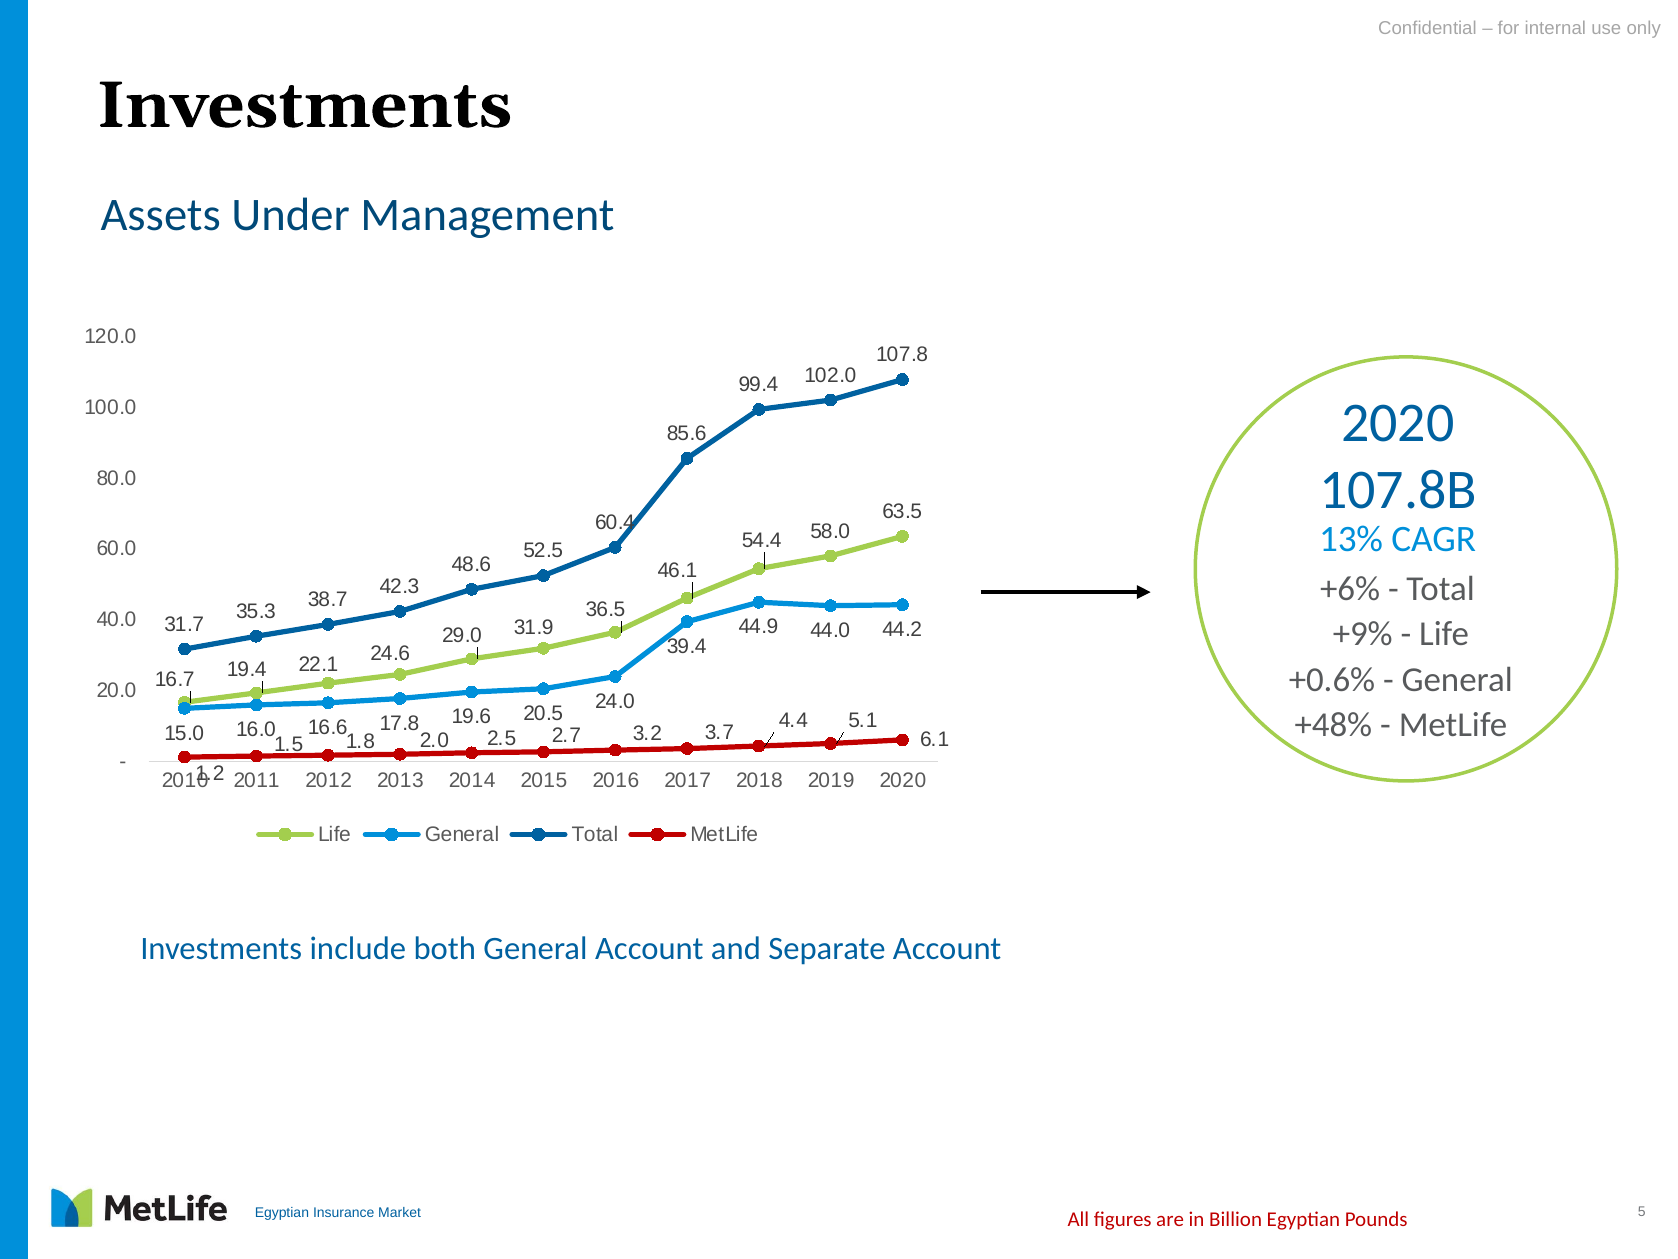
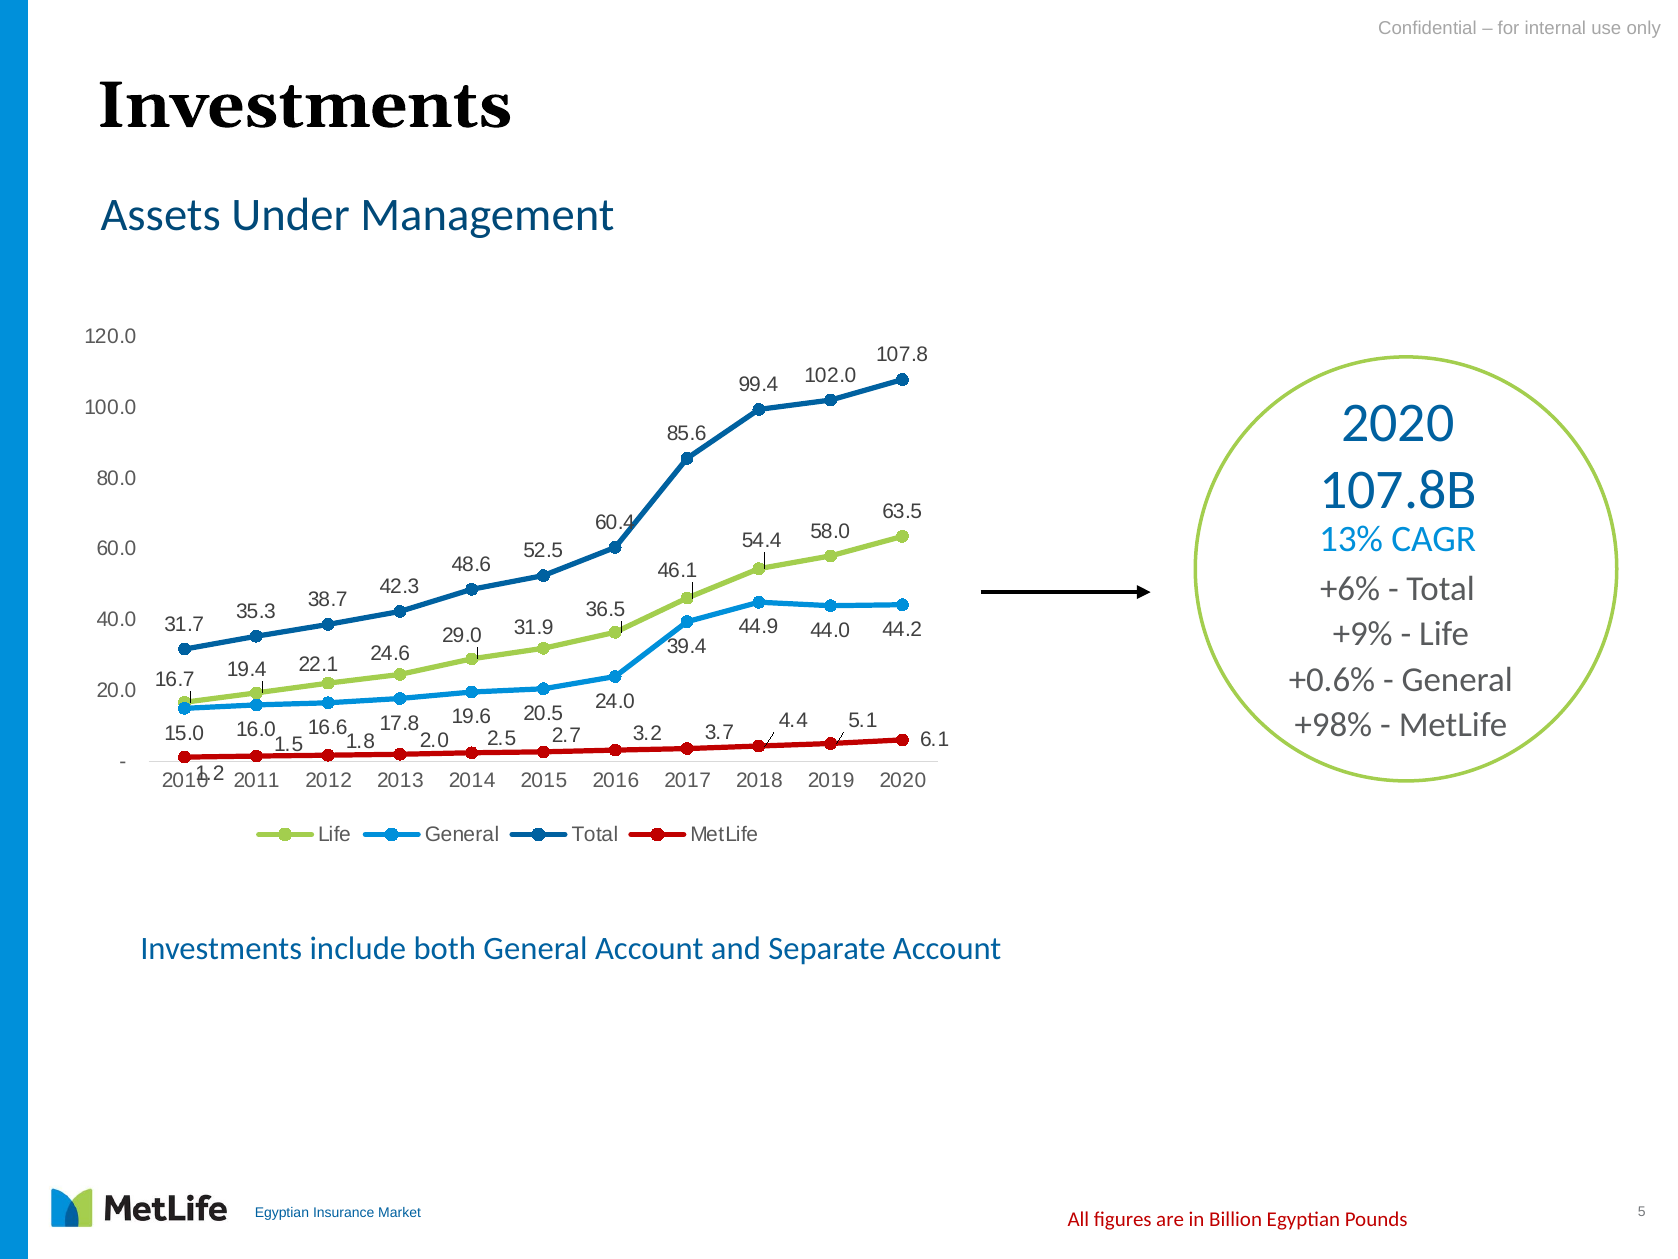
+48%: +48% -> +98%
